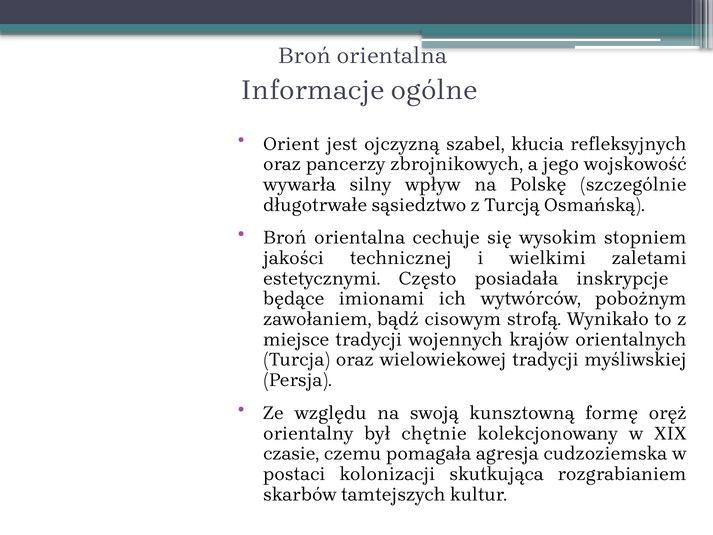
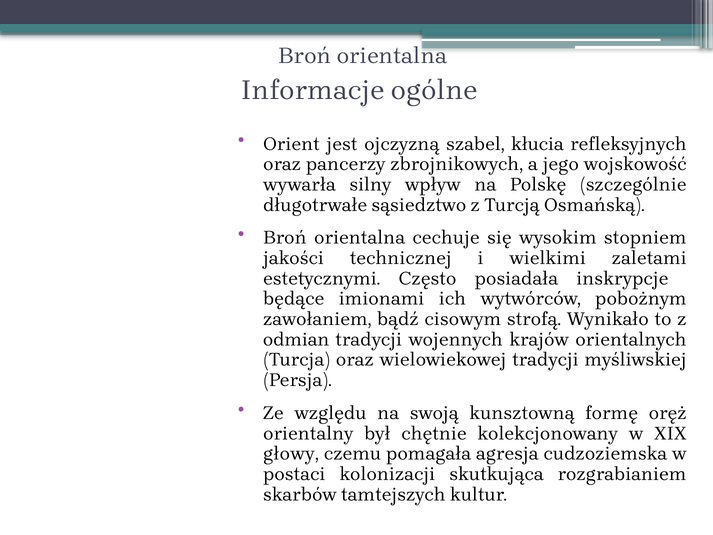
miejsce: miejsce -> odmian
czasie: czasie -> głowy
